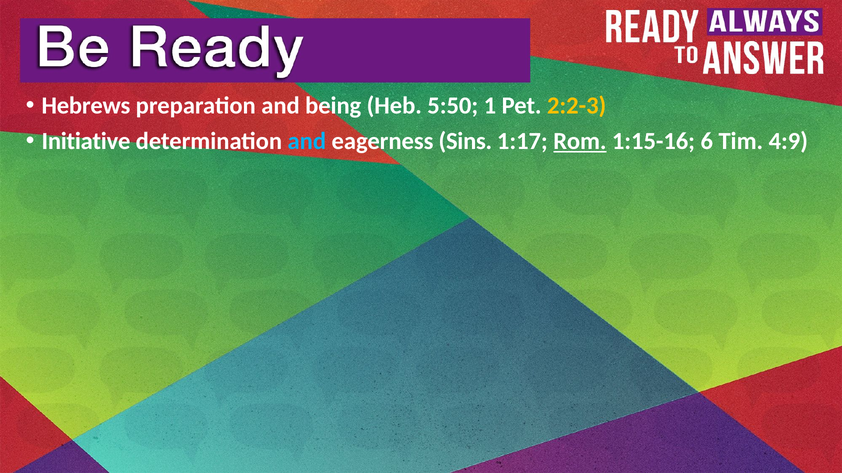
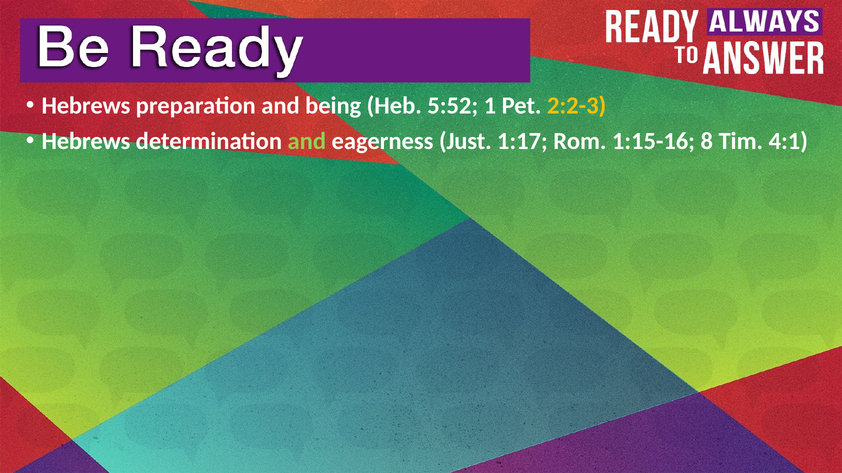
5:50: 5:50 -> 5:52
Initiative at (86, 141): Initiative -> Hebrews
and at (307, 141) colour: light blue -> light green
Sins: Sins -> Just
Rom underline: present -> none
6: 6 -> 8
4:9: 4:9 -> 4:1
